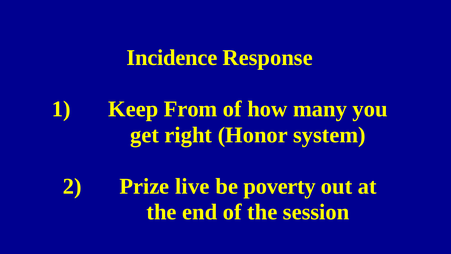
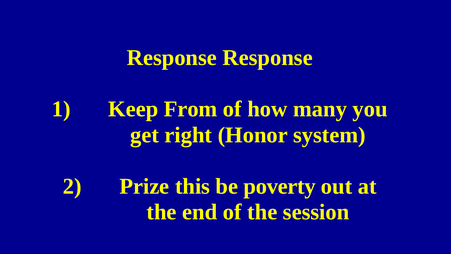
Incidence at (172, 58): Incidence -> Response
live: live -> this
